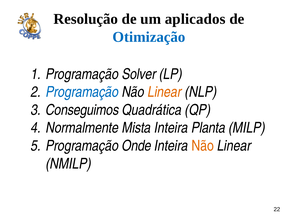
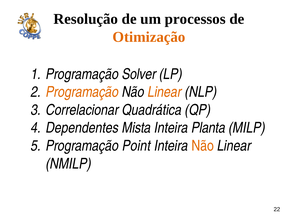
aplicados: aplicados -> processos
Otimização colour: blue -> orange
Programação at (82, 92) colour: blue -> orange
Conseguimos: Conseguimos -> Correlacionar
Normalmente: Normalmente -> Dependentes
Onde: Onde -> Point
